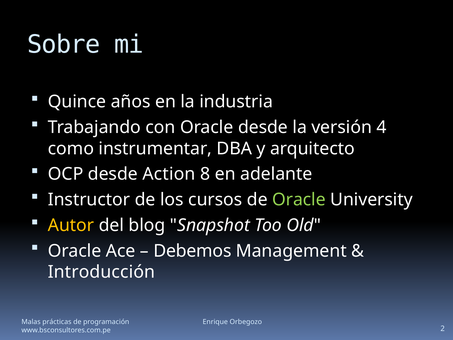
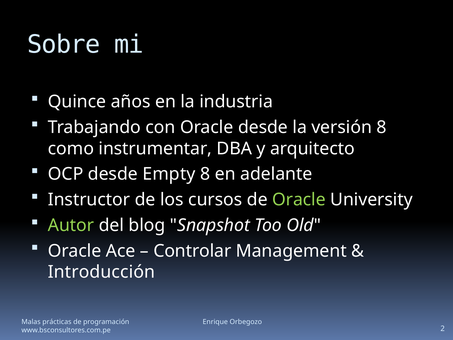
versión 4: 4 -> 8
Action: Action -> Empty
Autor colour: yellow -> light green
Debemos: Debemos -> Controlar
